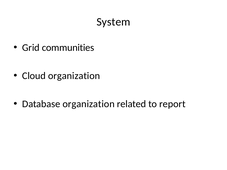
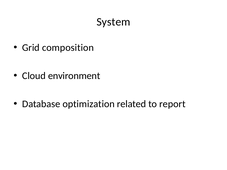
communities: communities -> composition
Cloud organization: organization -> environment
Database organization: organization -> optimization
